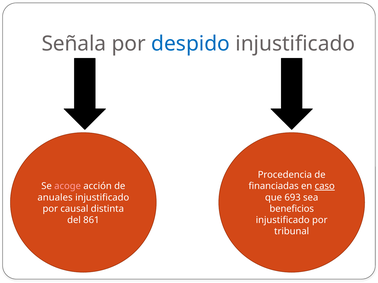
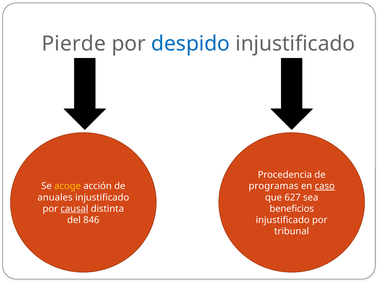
Señala: Señala -> Pierde
acoge colour: pink -> yellow
financiadas: financiadas -> programas
693: 693 -> 627
causal underline: none -> present
861: 861 -> 846
